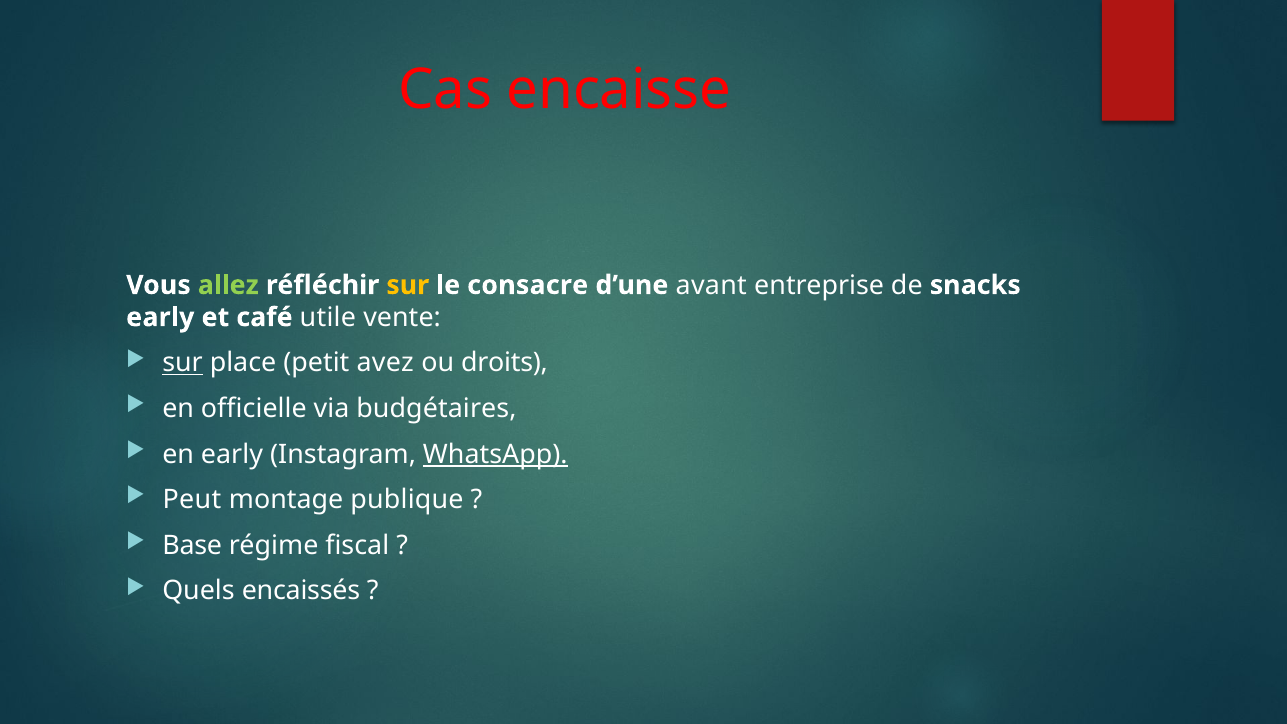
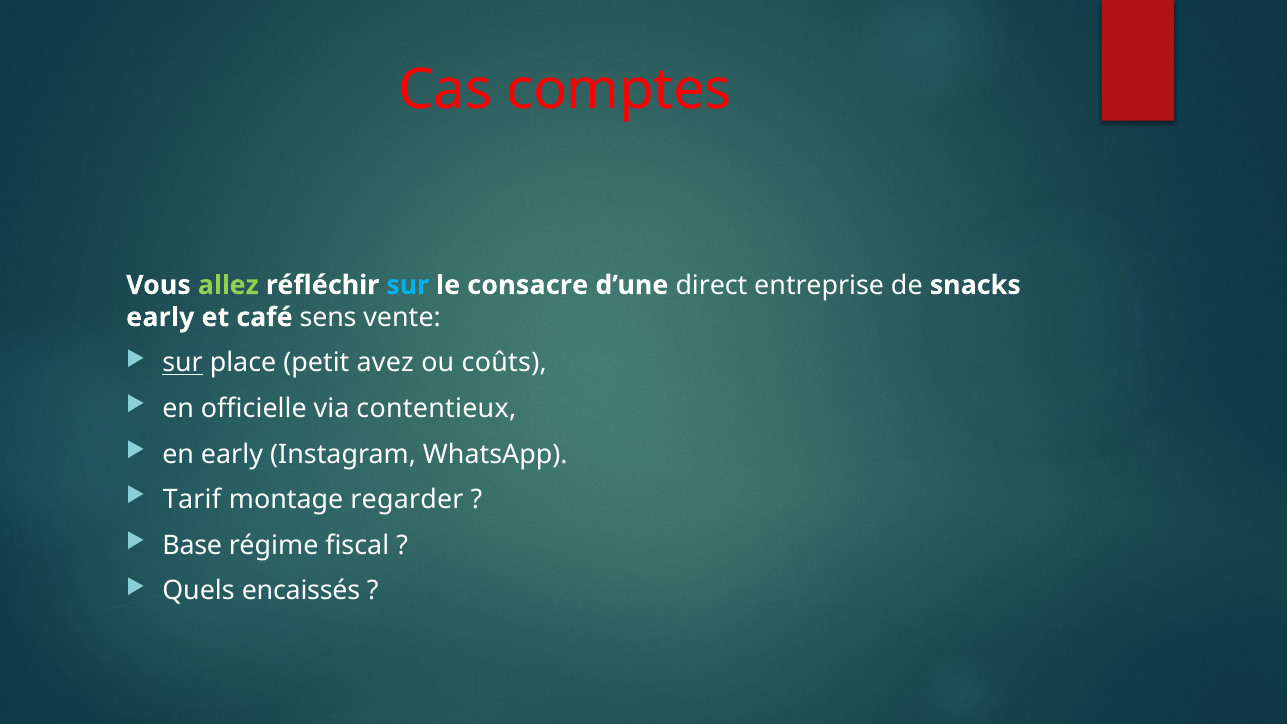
encaisse: encaisse -> comptes
sur at (408, 285) colour: yellow -> light blue
avant: avant -> direct
utile: utile -> sens
droits: droits -> coûts
budgétaires: budgétaires -> contentieux
WhatsApp underline: present -> none
Peut: Peut -> Tarif
publique: publique -> regarder
